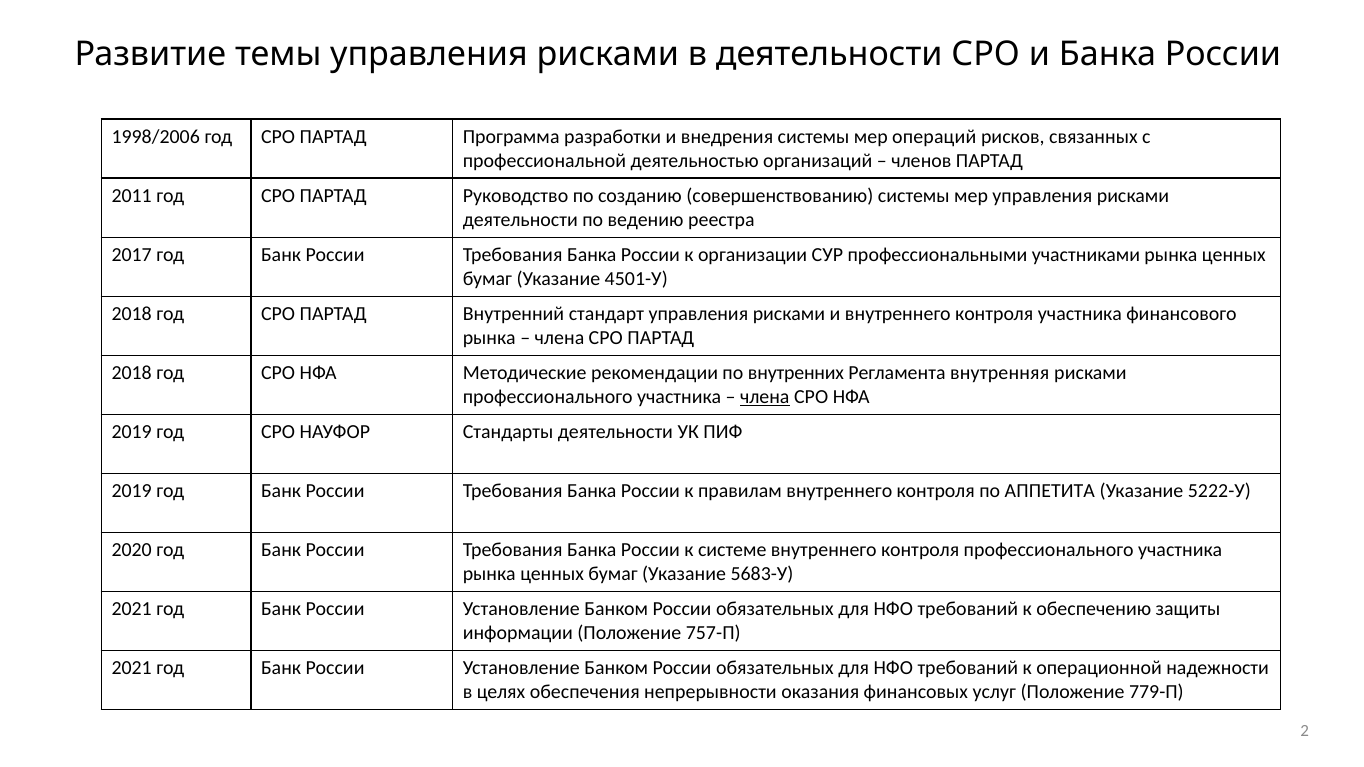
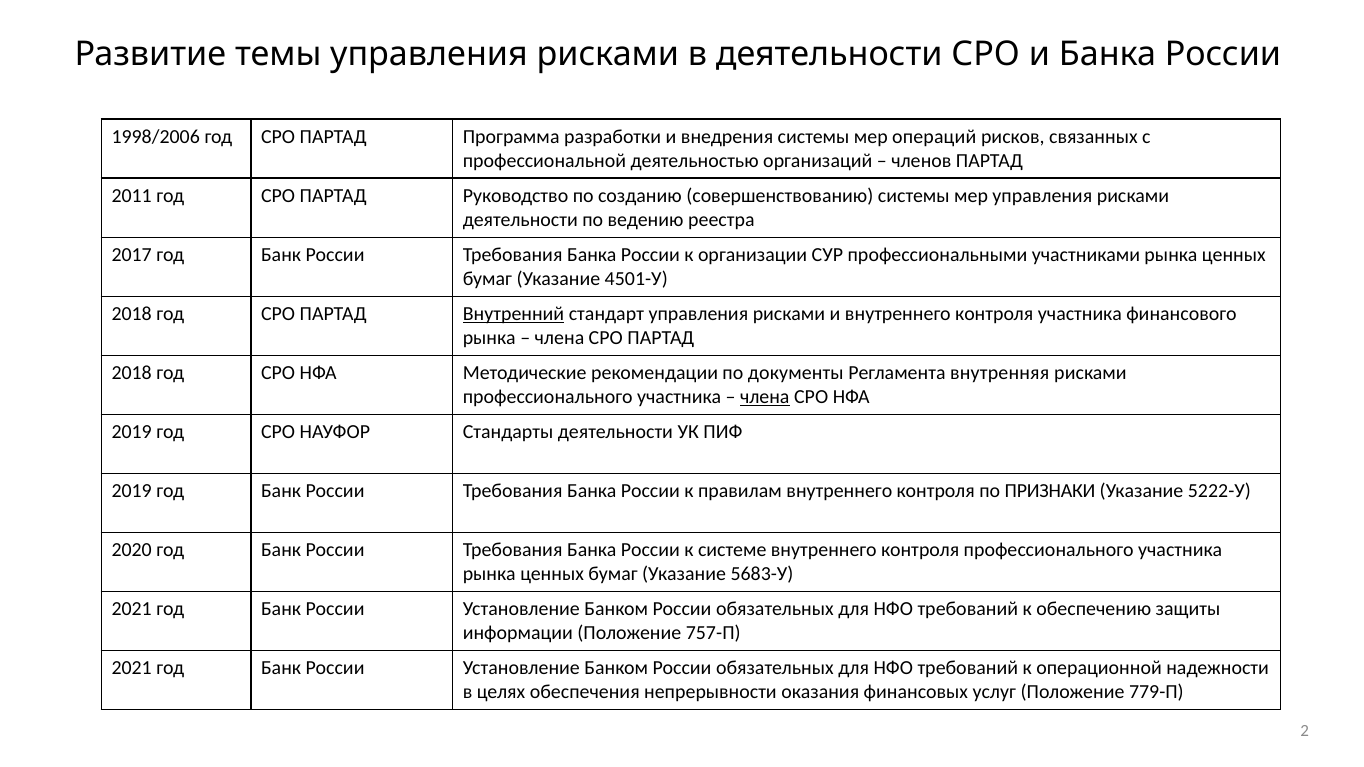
Внутренний underline: none -> present
внутренних: внутренних -> документы
АППЕТИТА: АППЕТИТА -> ПРИЗНАКИ
